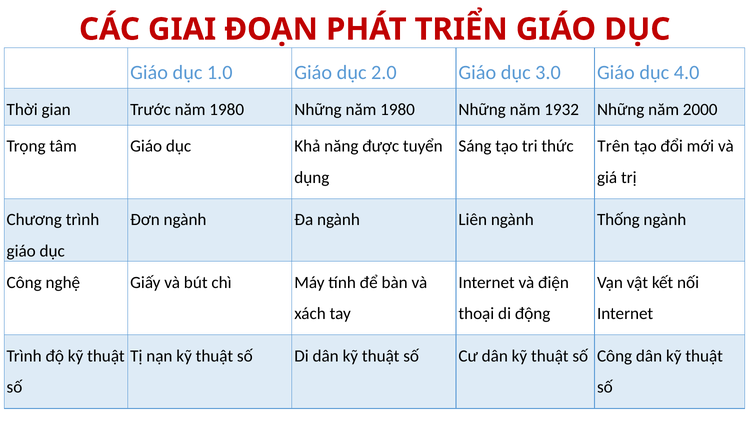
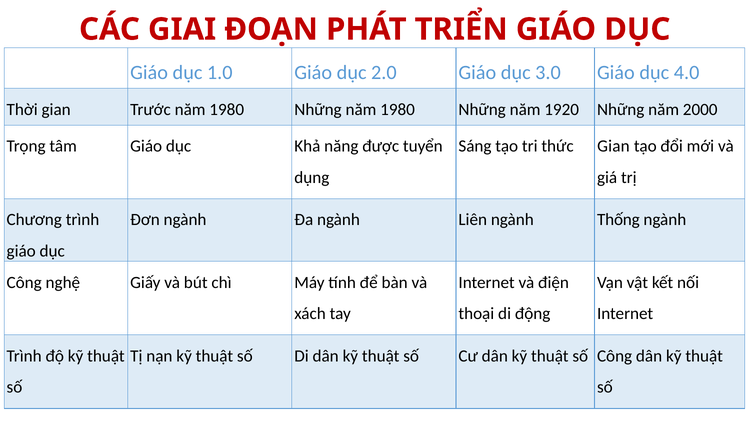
1932: 1932 -> 1920
thức Trên: Trên -> Gian
